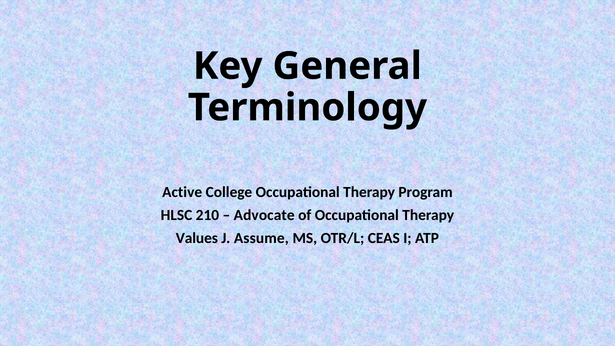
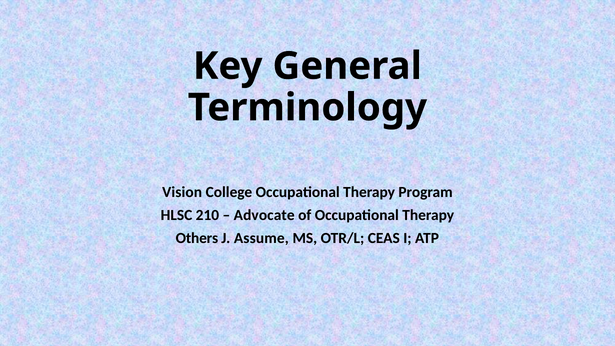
Active: Active -> Vision
Values: Values -> Others
